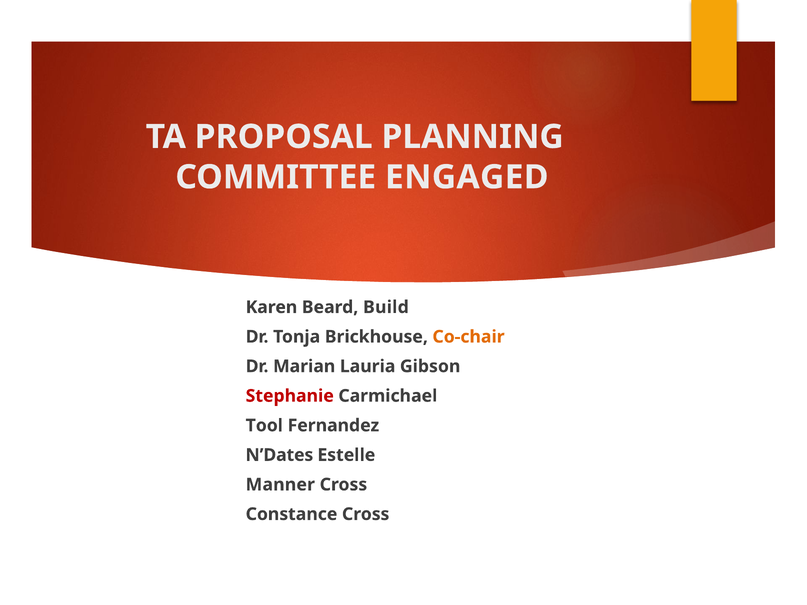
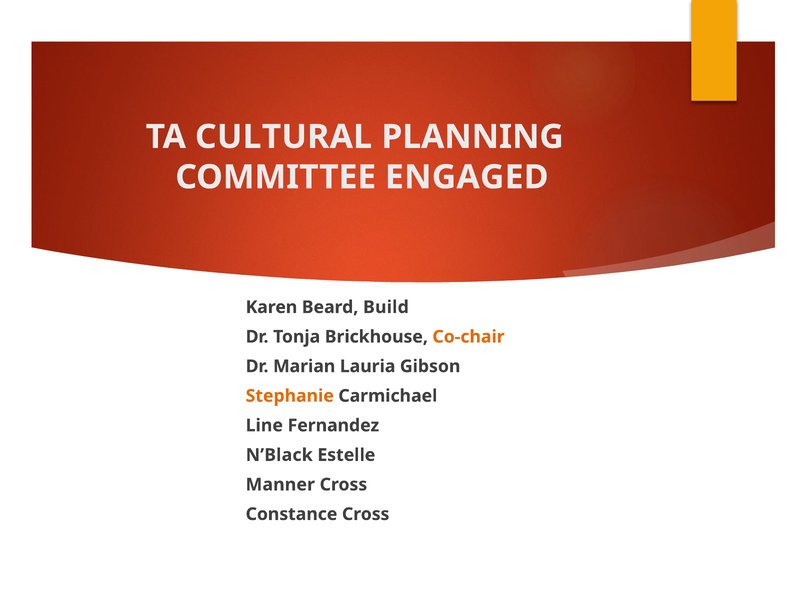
PROPOSAL: PROPOSAL -> CULTURAL
Stephanie colour: red -> orange
Tool: Tool -> Line
N’Dates: N’Dates -> N’Black
